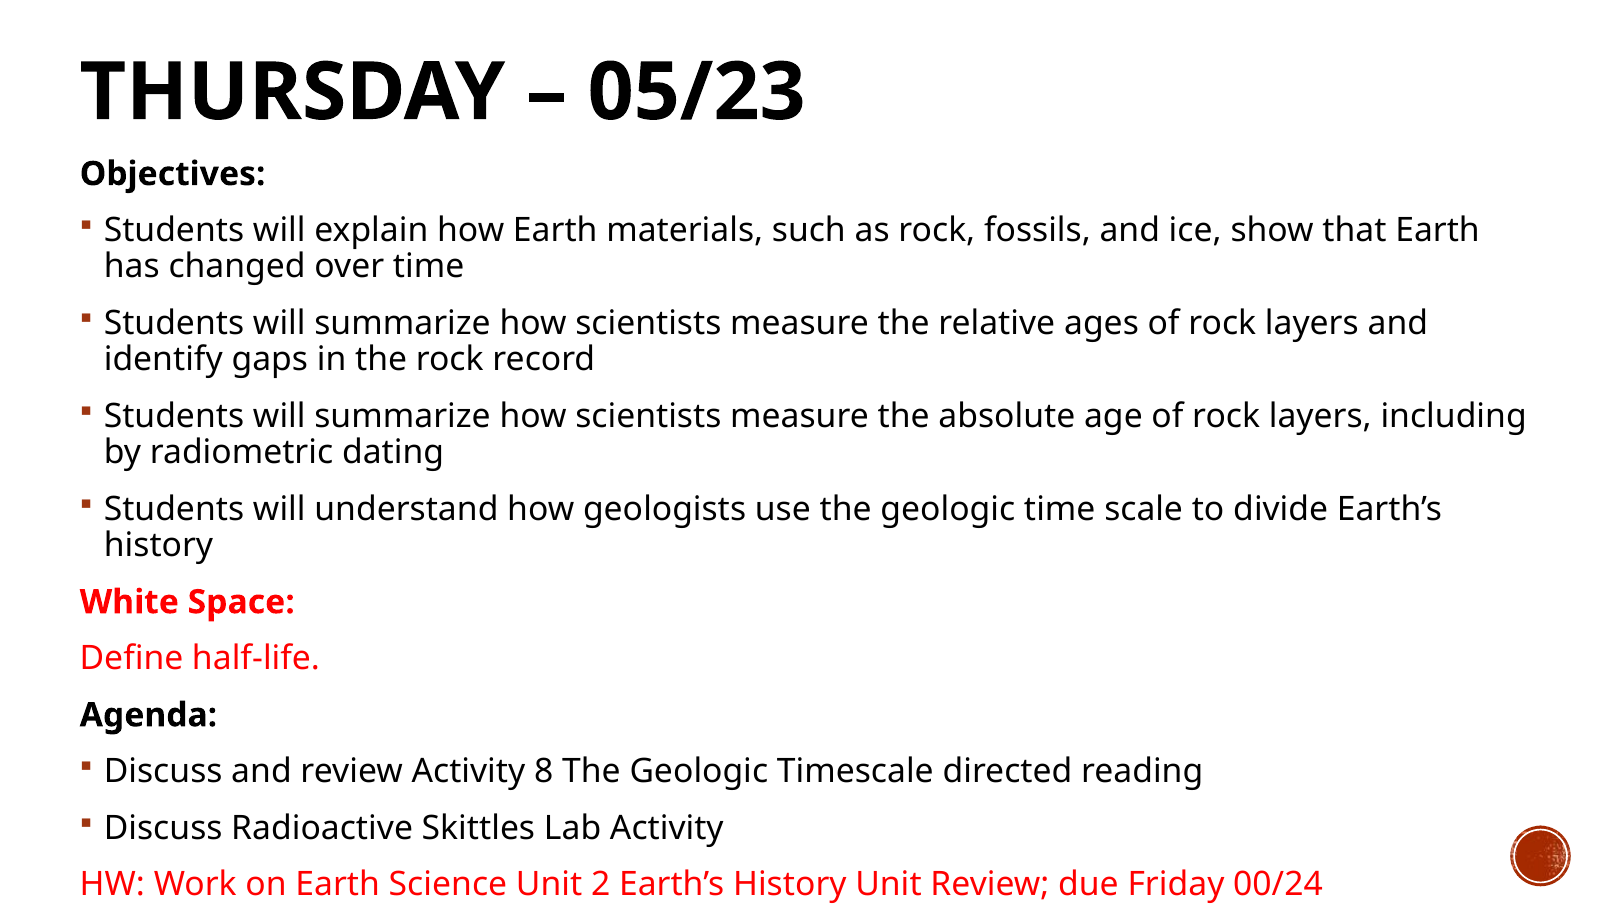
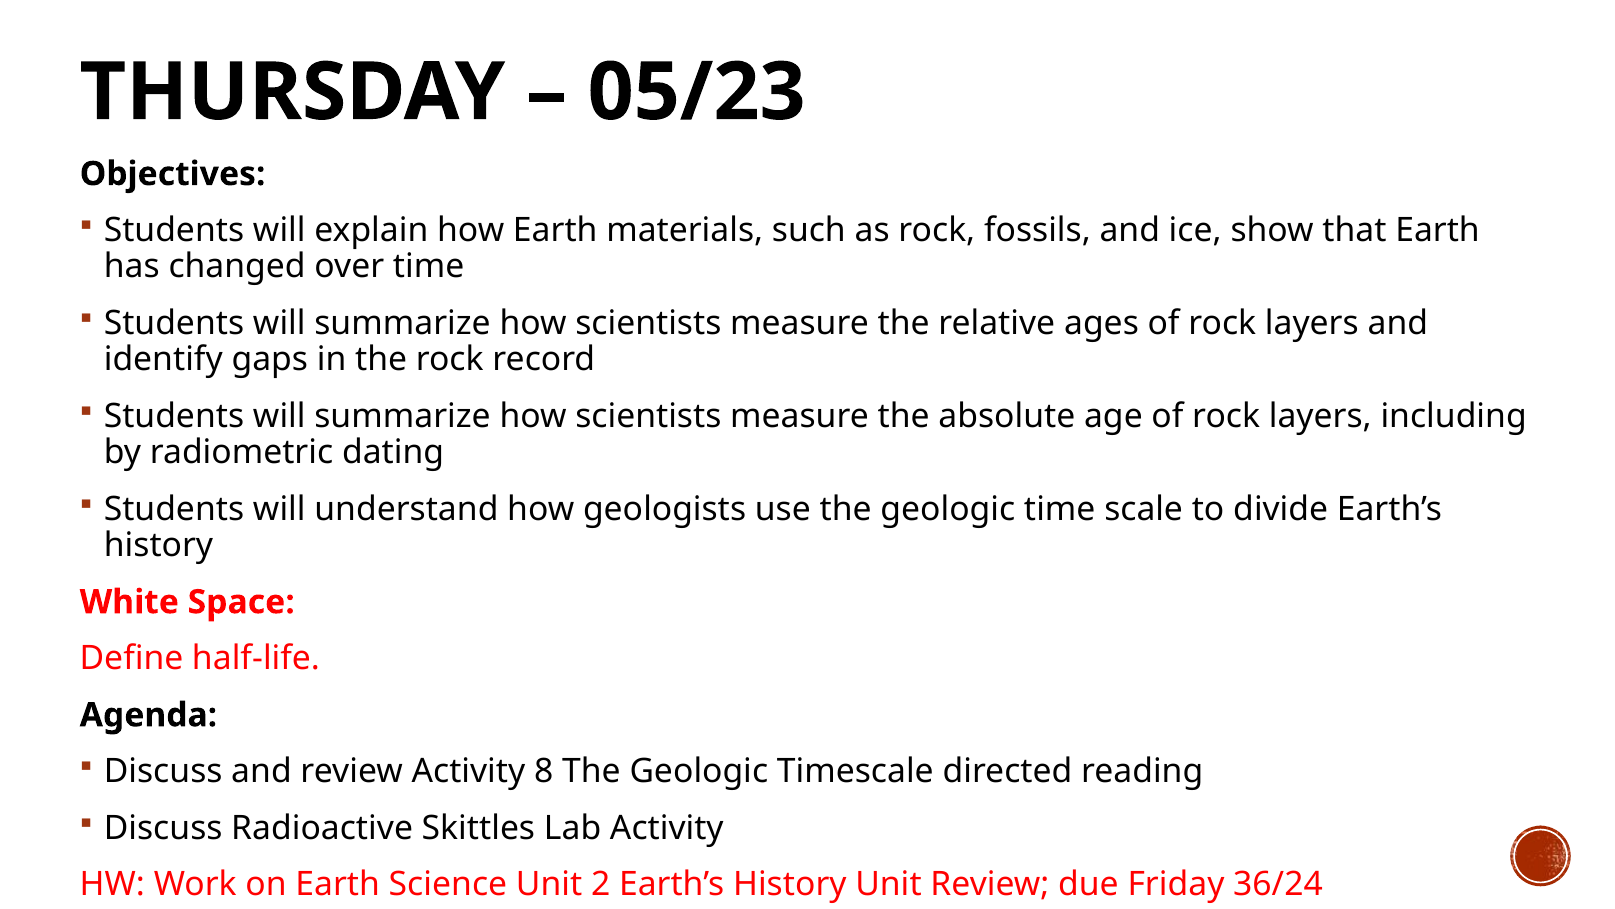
00/24: 00/24 -> 36/24
